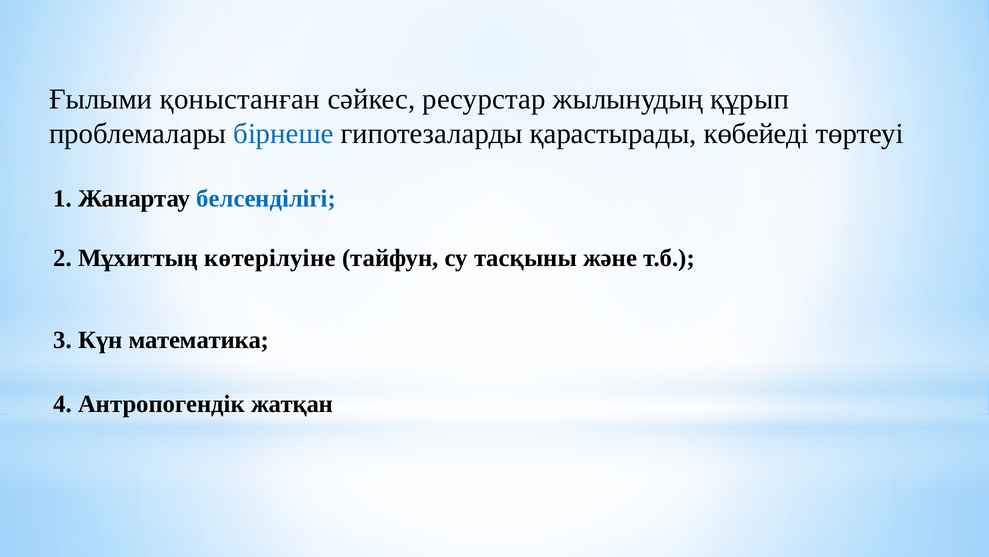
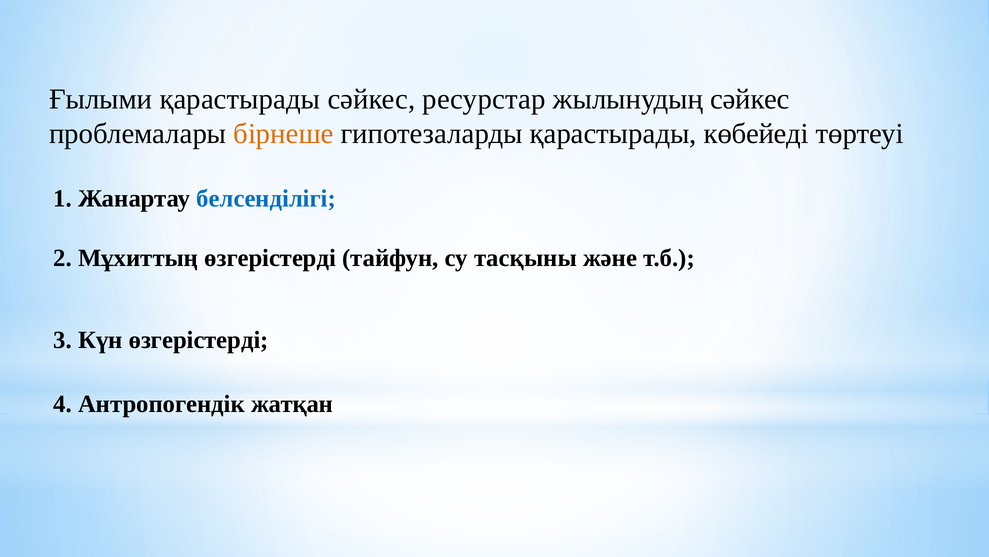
Ғылыми қоныстанған: қоныстанған -> қарастырады
жылынудың құрып: құрып -> сәйкес
бірнеше colour: blue -> orange
Мұхиттың көтерілуіне: көтерілуіне -> өзгерістерді
Күн математика: математика -> өзгерістерді
